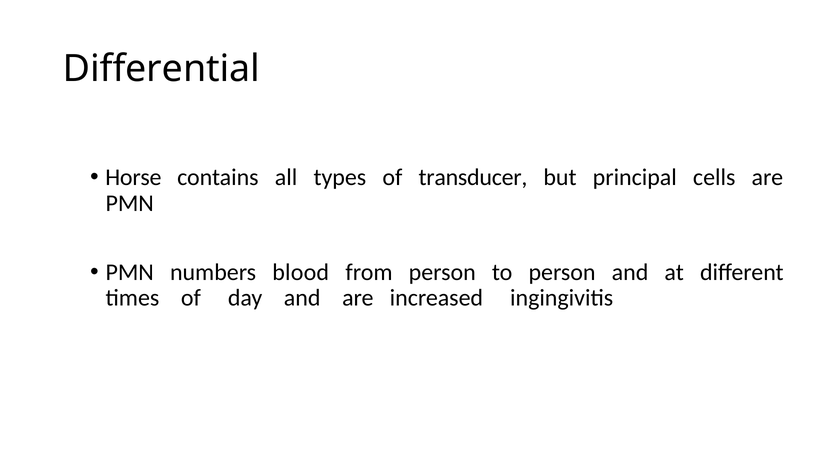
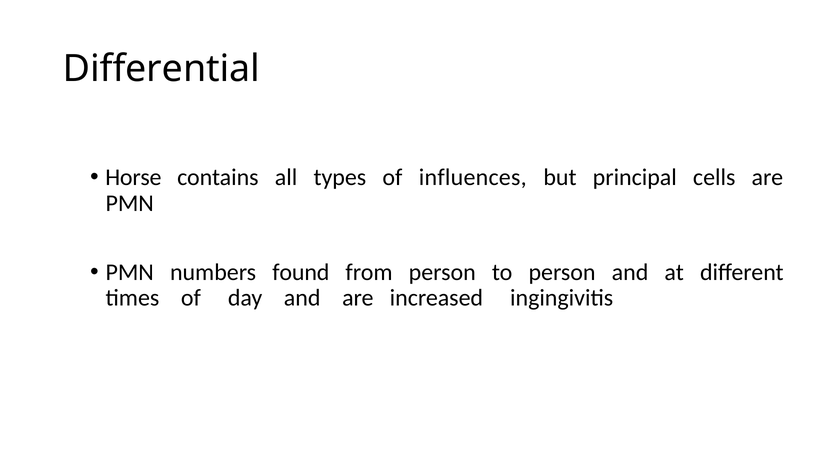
transducer: transducer -> influences
blood: blood -> found
